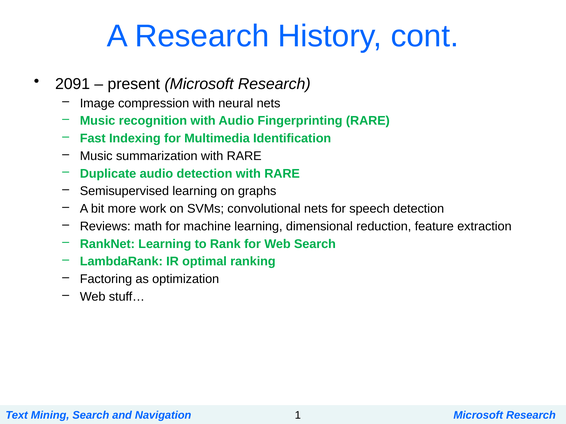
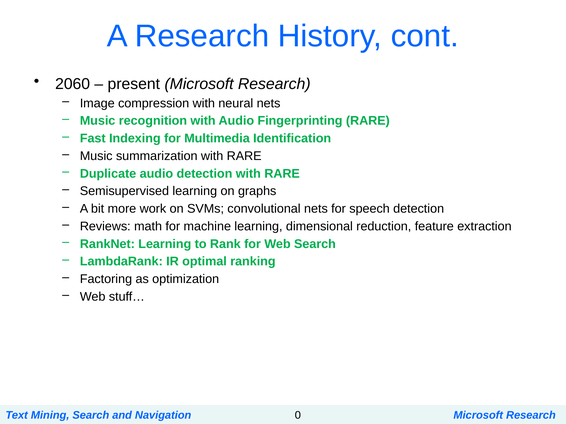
2091: 2091 -> 2060
1: 1 -> 0
